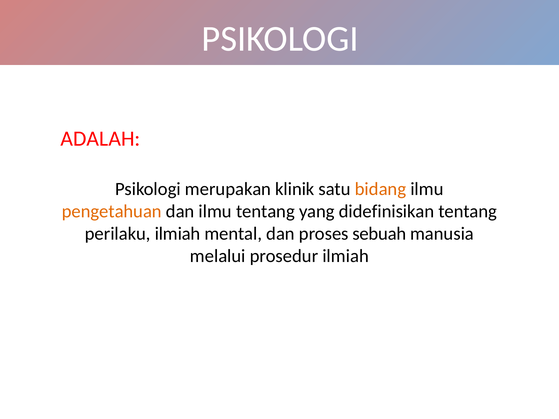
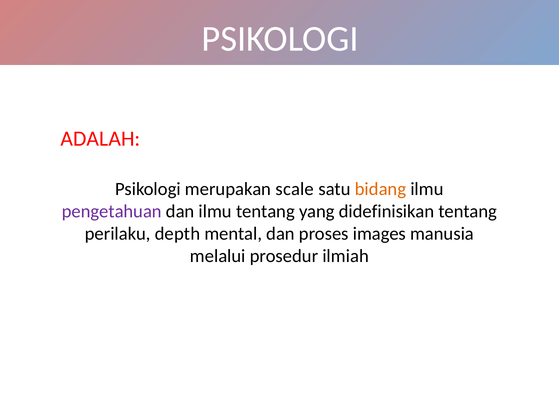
klinik: klinik -> scale
pengetahuan colour: orange -> purple
perilaku ilmiah: ilmiah -> depth
sebuah: sebuah -> images
